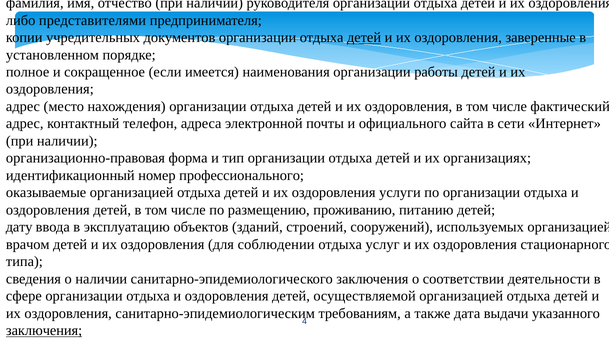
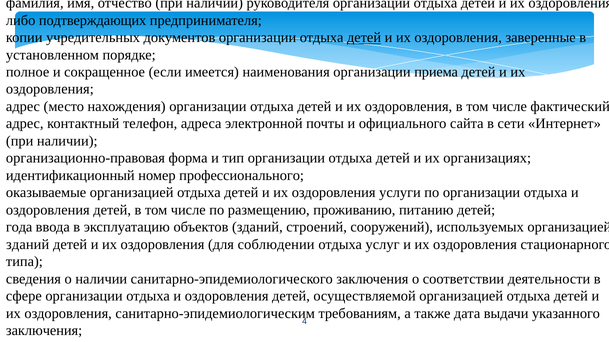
представителями: представителями -> подтверждающих
работы: работы -> приема
дату: дату -> года
врачом at (28, 245): врачом -> зданий
заключения at (44, 331) underline: present -> none
